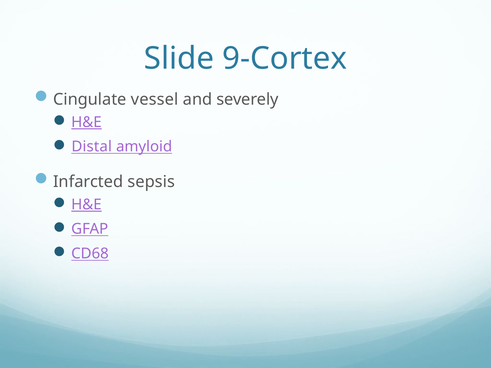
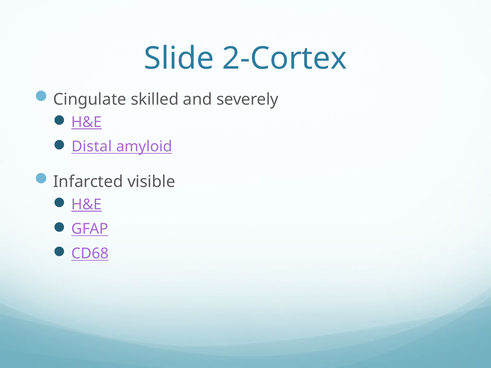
9-Cortex: 9-Cortex -> 2-Cortex
vessel: vessel -> skilled
sepsis: sepsis -> visible
